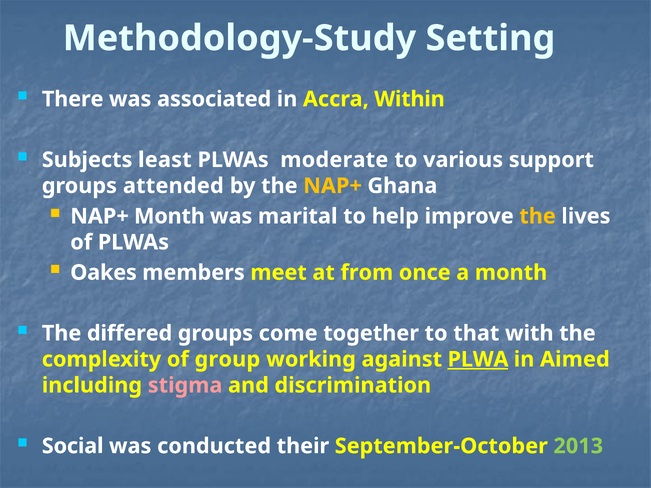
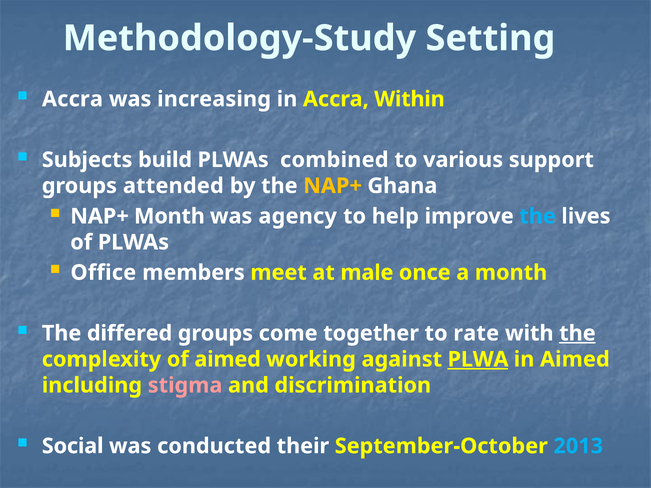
There at (73, 99): There -> Accra
associated: associated -> increasing
least: least -> build
moderate: moderate -> combined
marital: marital -> agency
the at (538, 216) colour: yellow -> light blue
Oakes: Oakes -> Office
from: from -> male
that: that -> rate
the at (577, 333) underline: none -> present
of group: group -> aimed
2013 colour: light green -> light blue
